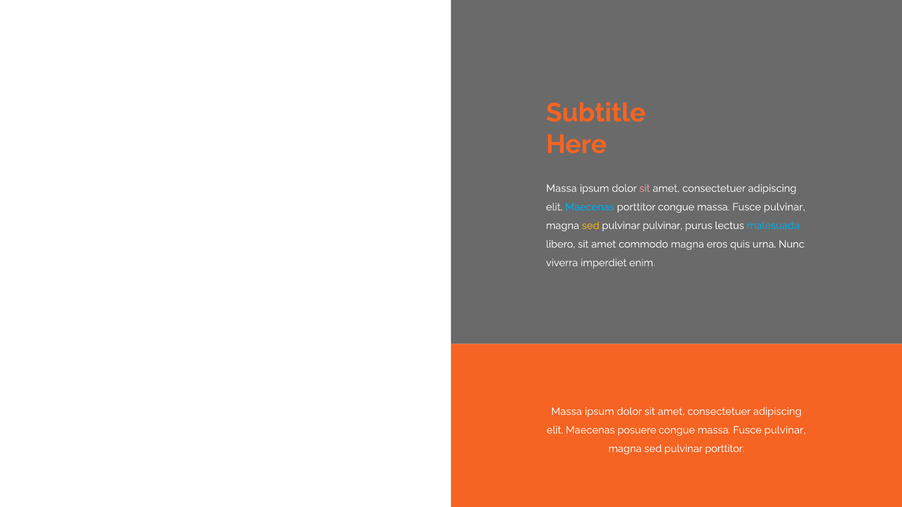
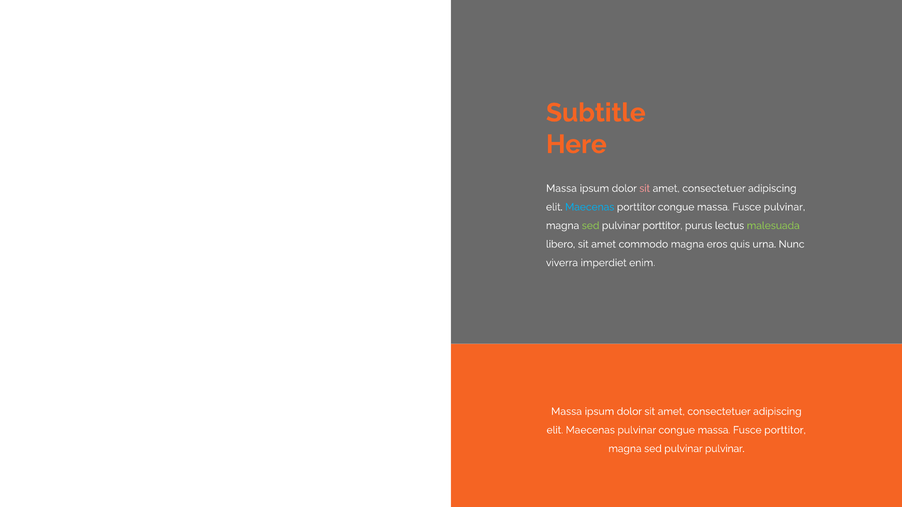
sed at (591, 226) colour: yellow -> light green
pulvinar pulvinar: pulvinar -> porttitor
malesuada colour: light blue -> light green
Maecenas posuere: posuere -> pulvinar
pulvinar at (785, 430): pulvinar -> porttitor
pulvinar porttitor: porttitor -> pulvinar
